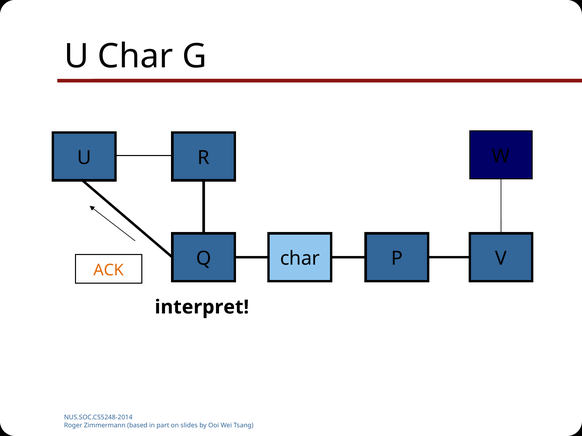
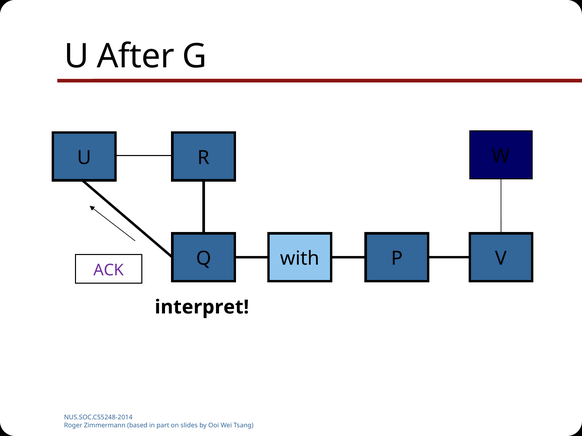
U Char: Char -> After
char at (300, 259): char -> with
ACK colour: orange -> purple
